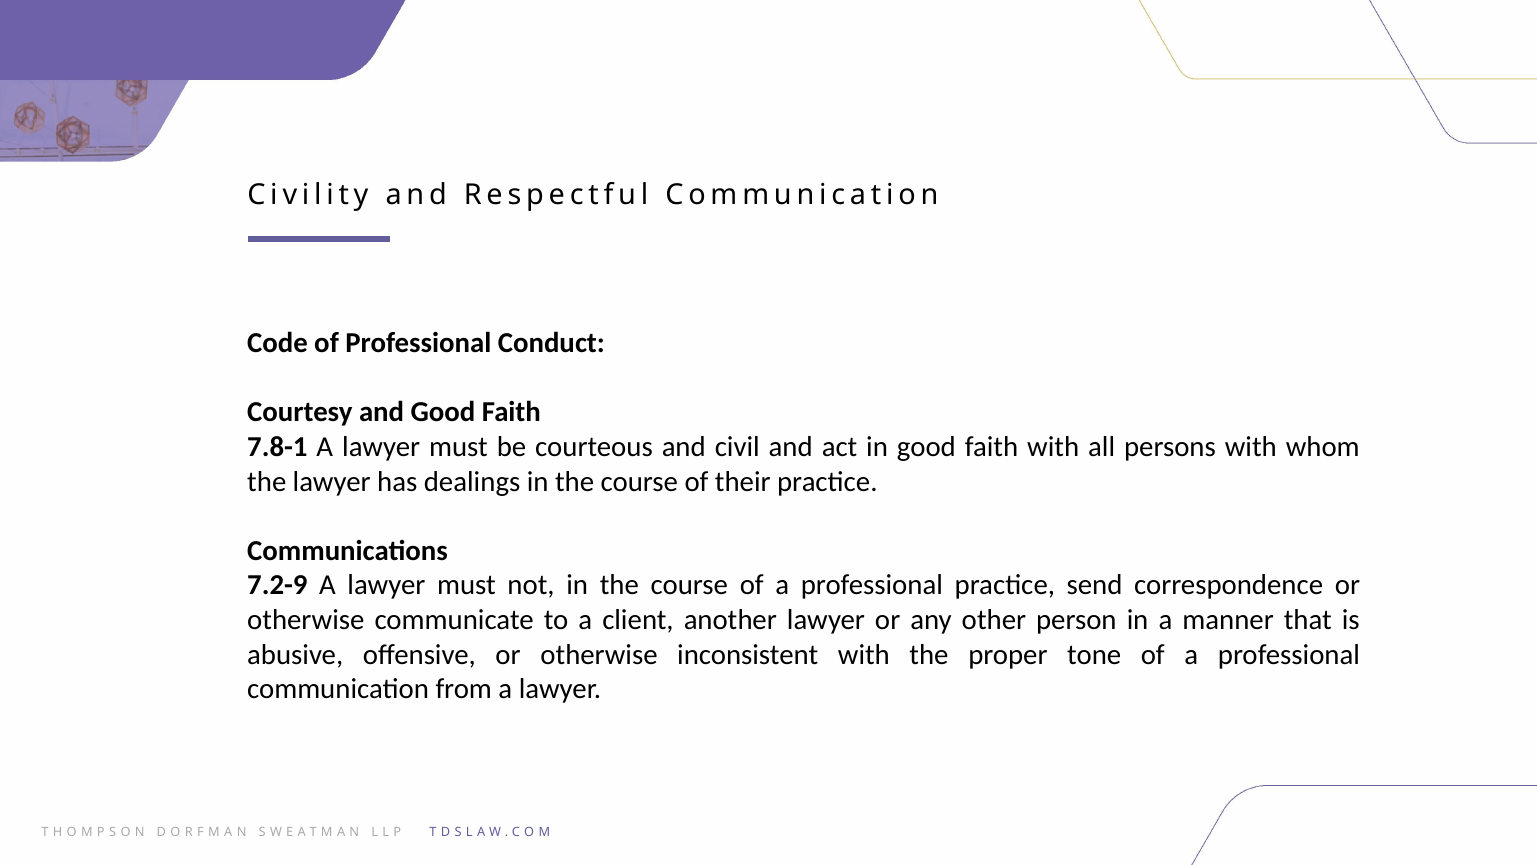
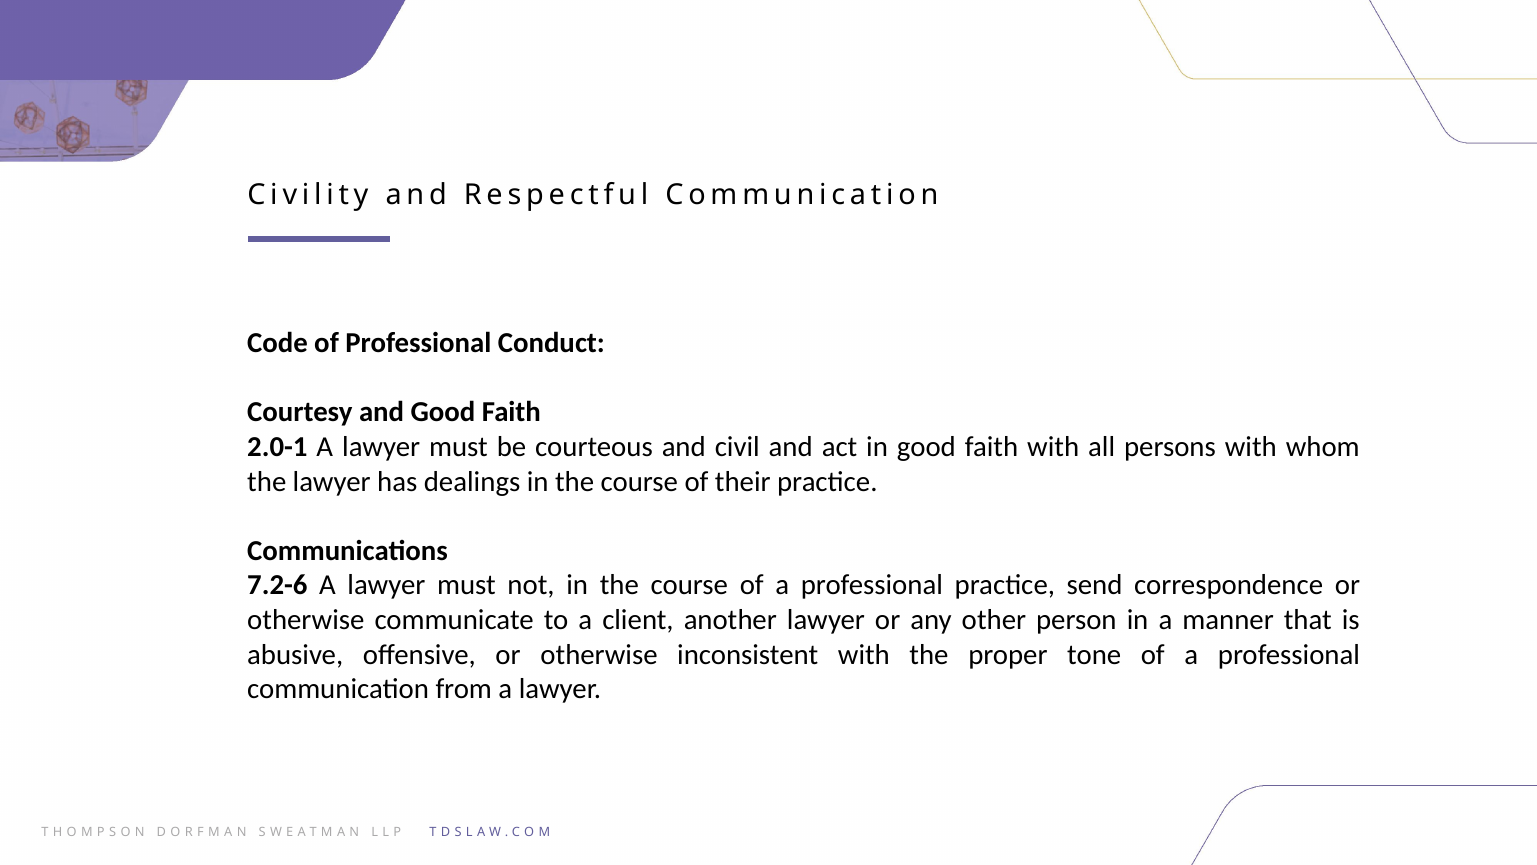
7.8-1: 7.8-1 -> 2.0-1
7.2-9: 7.2-9 -> 7.2-6
